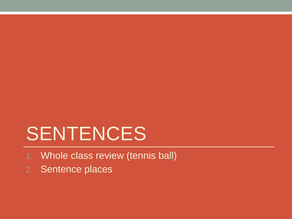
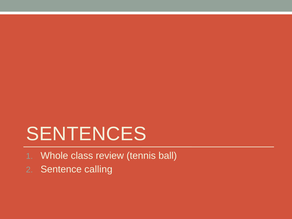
places: places -> calling
